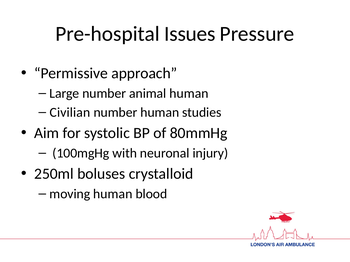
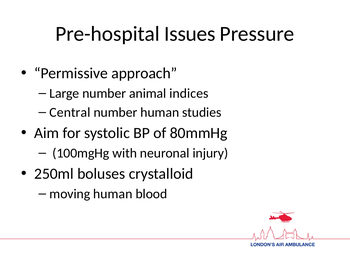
animal human: human -> indices
Civilian: Civilian -> Central
